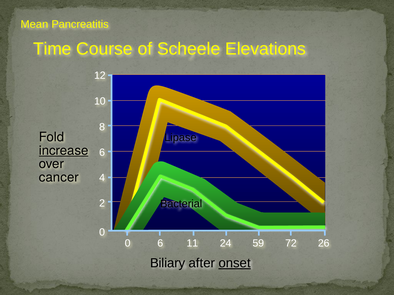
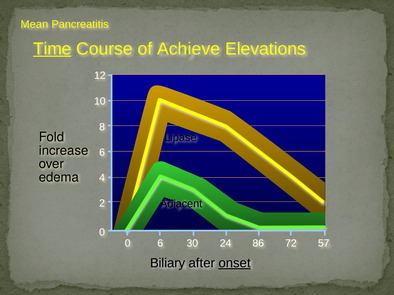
Time underline: none -> present
Scheele: Scheele -> Achieve
increase underline: present -> none
cancer: cancer -> edema
Bacterial: Bacterial -> Adjacent
11: 11 -> 30
59: 59 -> 86
26: 26 -> 57
